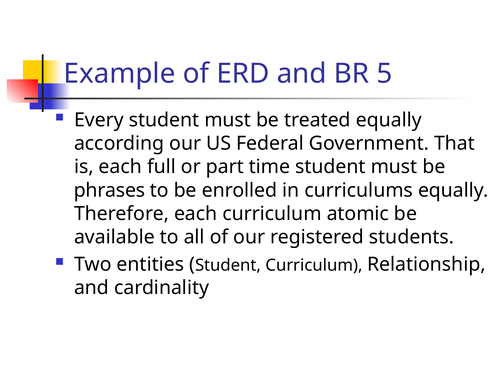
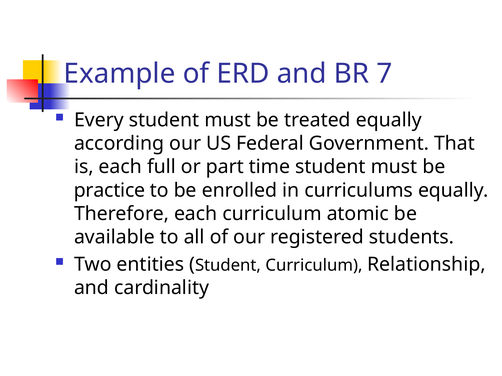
5: 5 -> 7
phrases: phrases -> practice
